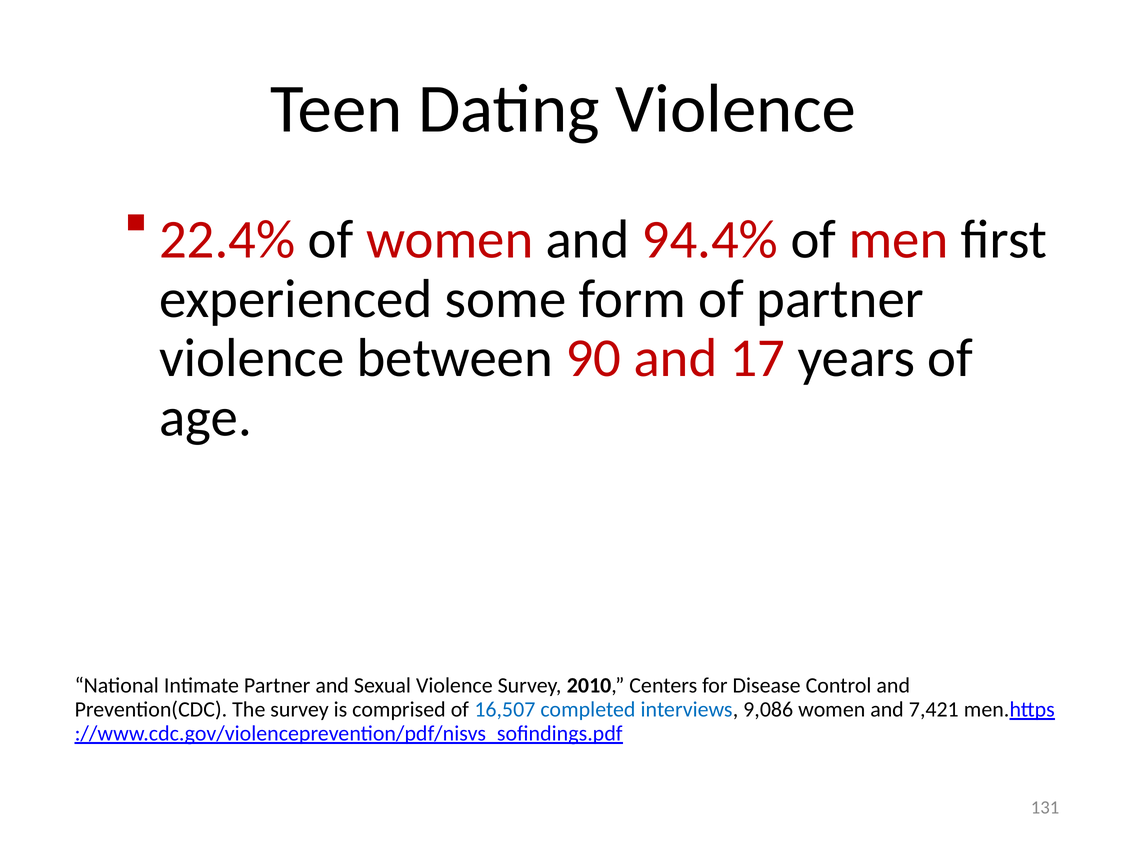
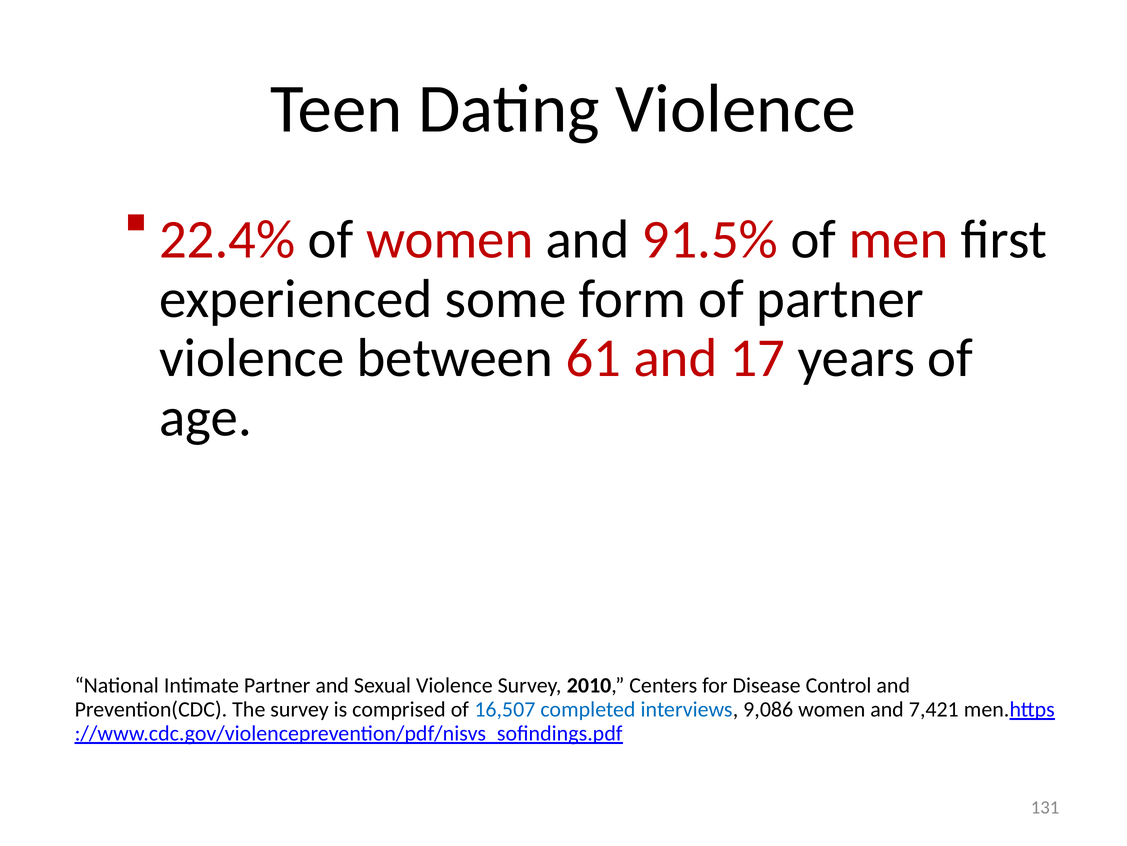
94.4%: 94.4% -> 91.5%
90: 90 -> 61
